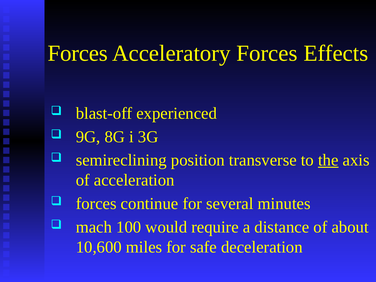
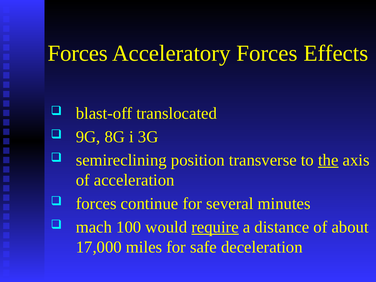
experienced: experienced -> translocated
require underline: none -> present
10,600: 10,600 -> 17,000
